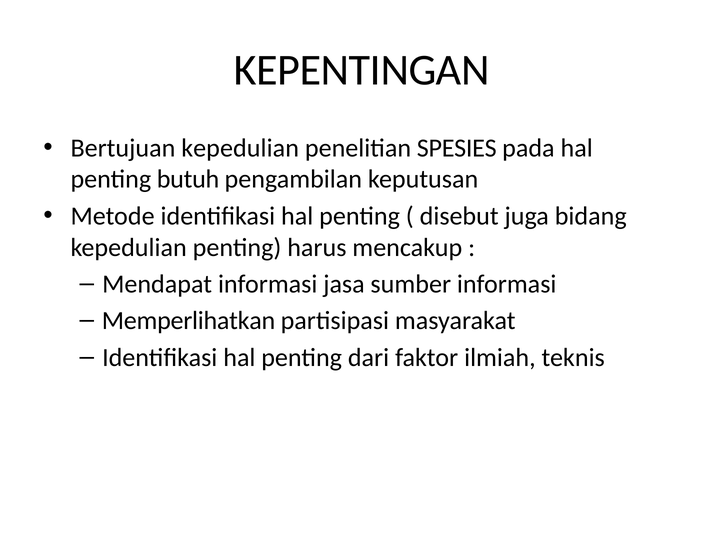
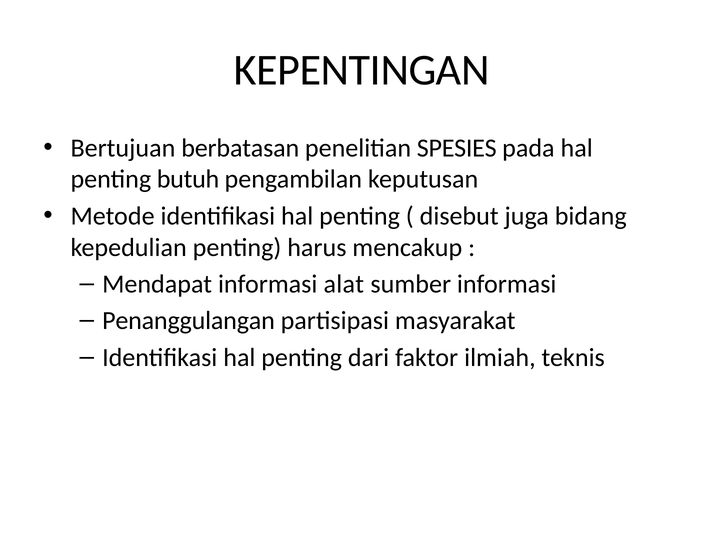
Bertujuan kepedulian: kepedulian -> berbatasan
jasa: jasa -> alat
Memperlihatkan: Memperlihatkan -> Penanggulangan
